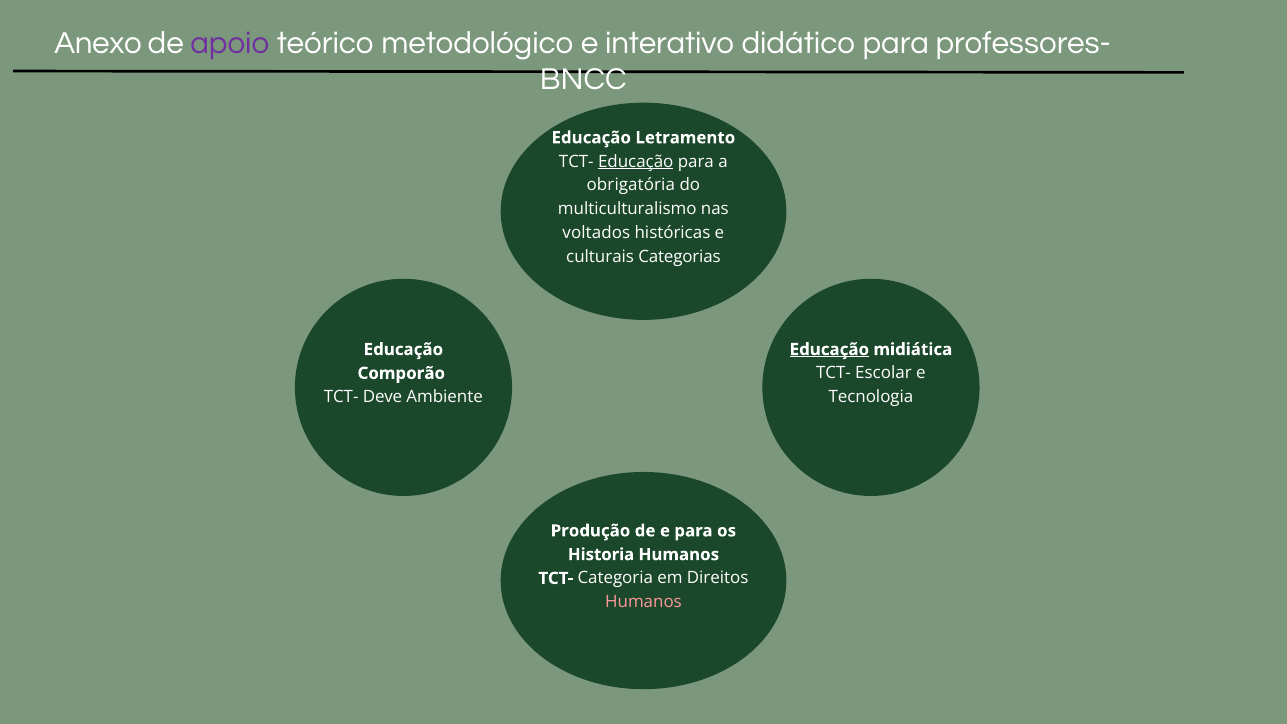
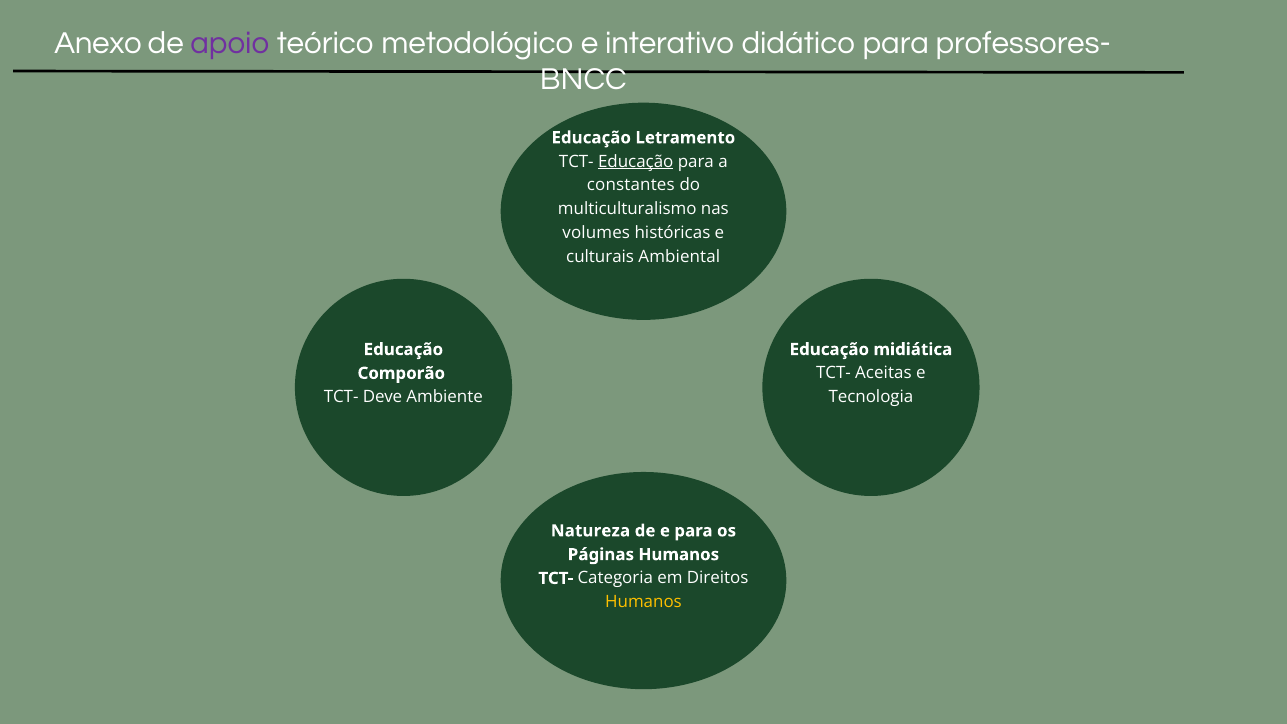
obrigatória: obrigatória -> constantes
voltados: voltados -> volumes
Categorias: Categorias -> Ambiental
Educação at (829, 349) underline: present -> none
Escolar: Escolar -> Aceitas
Produção: Produção -> Natureza
Historia: Historia -> Páginas
Humanos at (643, 602) colour: pink -> yellow
